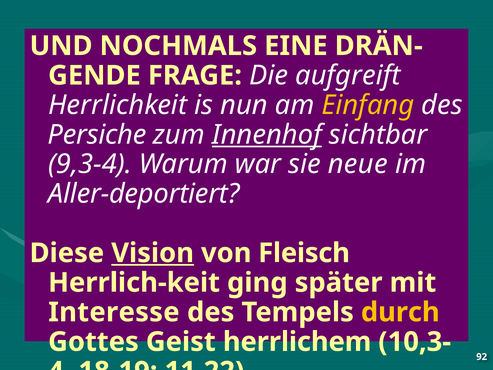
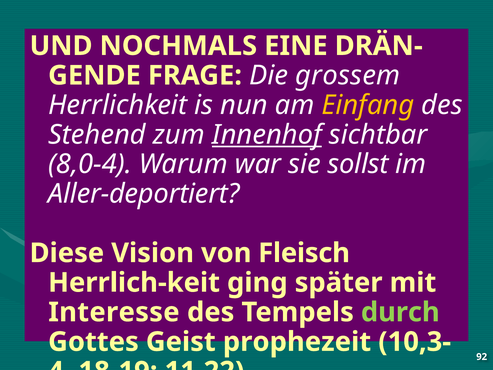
aufgreift: aufgreift -> grossem
Persiche: Persiche -> Stehend
9,3-4: 9,3-4 -> 8,0-4
neue: neue -> sollst
Vision underline: present -> none
durch colour: yellow -> light green
herrlichem: herrlichem -> prophezeit
